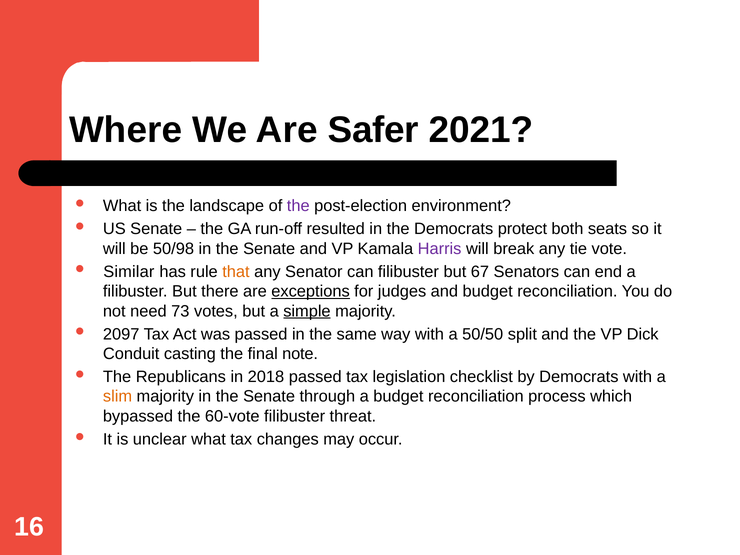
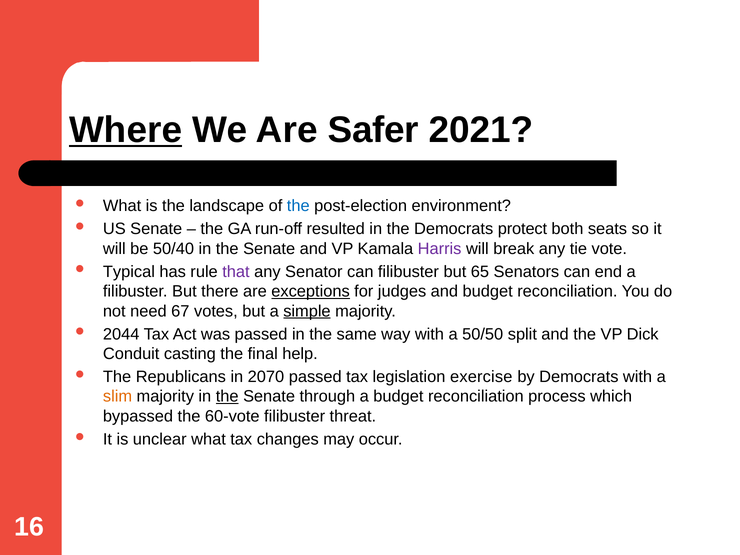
Where underline: none -> present
the at (298, 206) colour: purple -> blue
50/98: 50/98 -> 50/40
Similar: Similar -> Typical
that colour: orange -> purple
67: 67 -> 65
73: 73 -> 67
2097: 2097 -> 2044
note: note -> help
2018: 2018 -> 2070
checklist: checklist -> exercise
the at (227, 397) underline: none -> present
